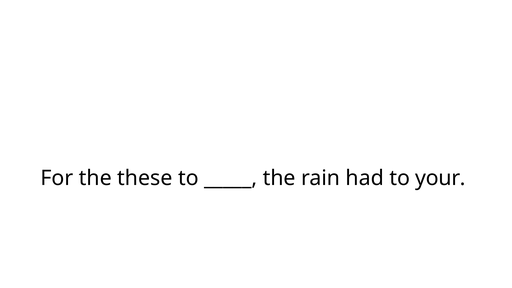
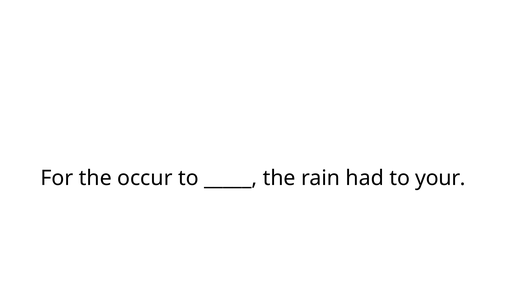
these: these -> occur
